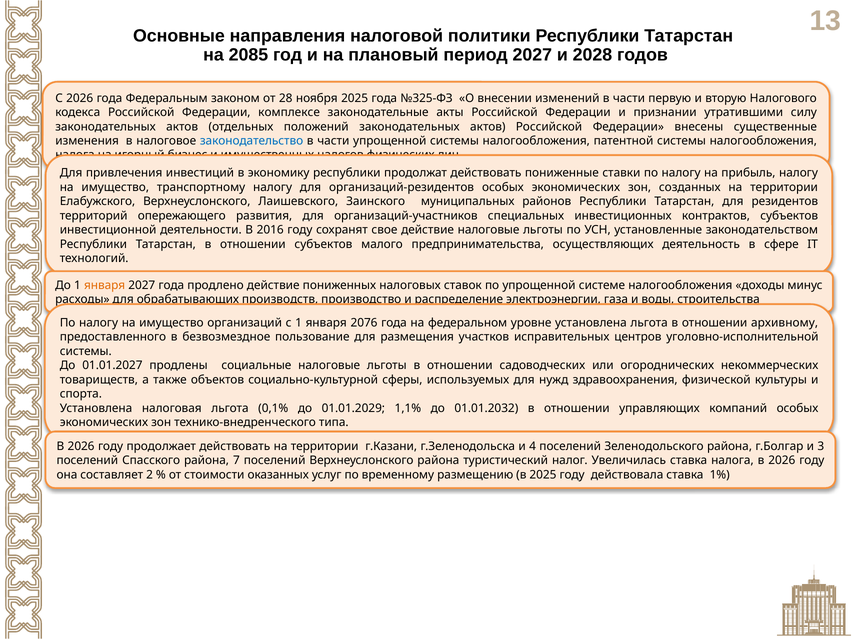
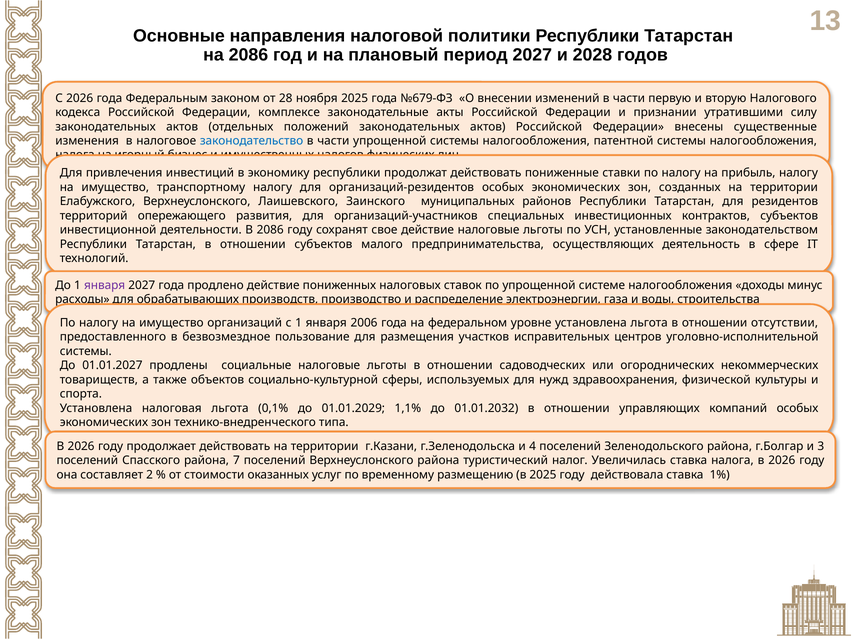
на 2085: 2085 -> 2086
№325-ФЗ: №325-ФЗ -> №679-ФЗ
В 2016: 2016 -> 2086
января at (105, 285) colour: orange -> purple
2076: 2076 -> 2006
архивному: архивному -> отсутствии
